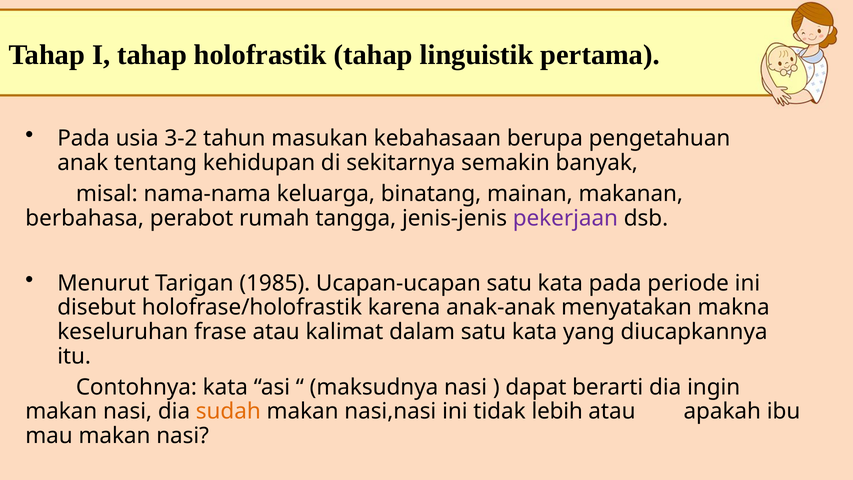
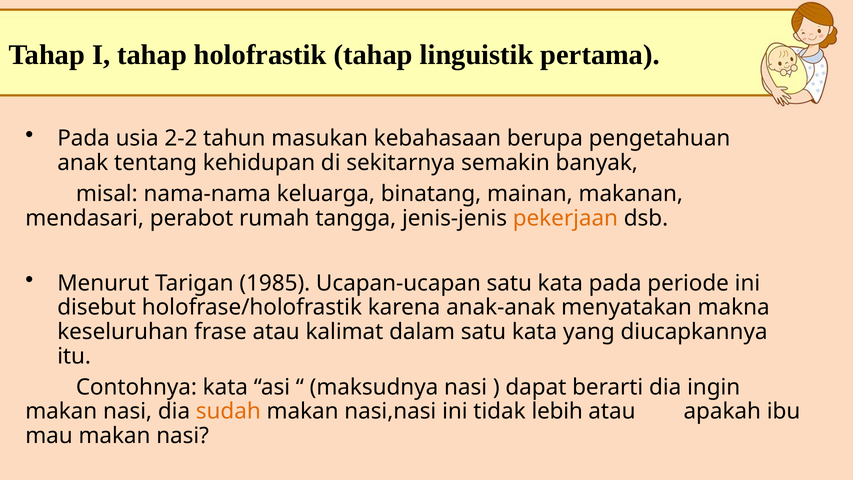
3-2: 3-2 -> 2-2
berbahasa: berbahasa -> mendasari
pekerjaan colour: purple -> orange
